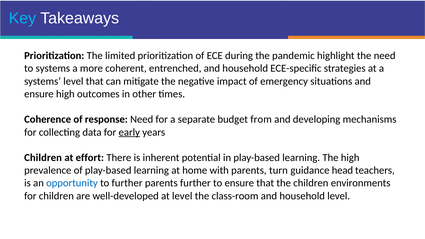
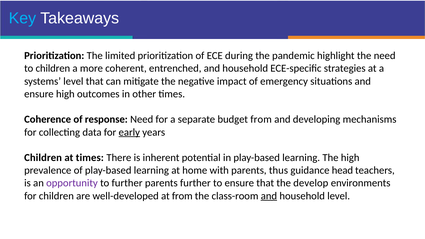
to systems: systems -> children
at effort: effort -> times
turn: turn -> thus
opportunity colour: blue -> purple
the children: children -> develop
at level: level -> from
and at (269, 196) underline: none -> present
